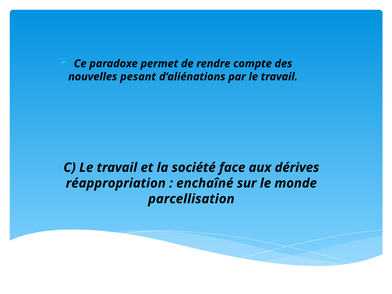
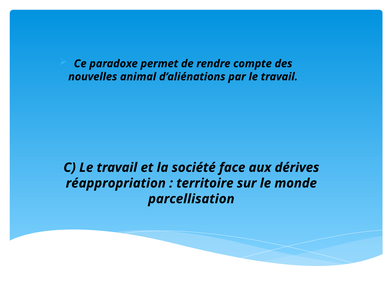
pesant: pesant -> animal
enchaîné: enchaîné -> territoire
